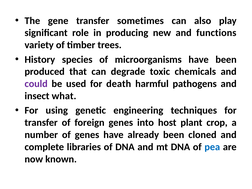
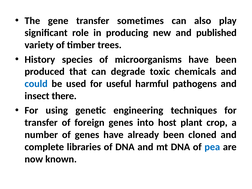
functions: functions -> published
could colour: purple -> blue
death: death -> useful
what: what -> there
